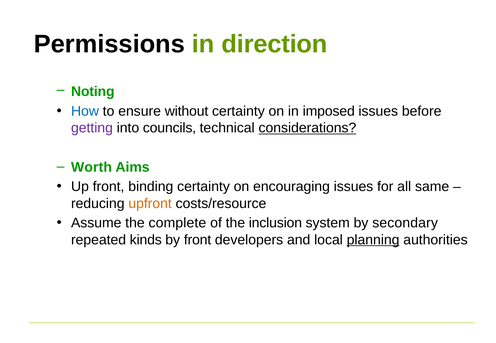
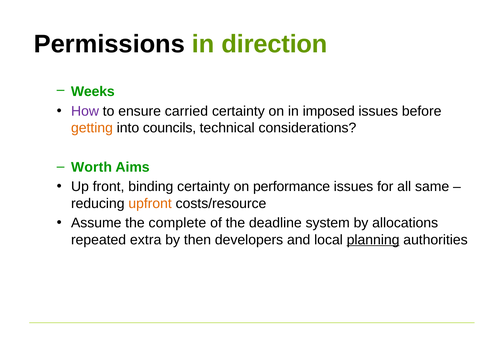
Noting: Noting -> Weeks
How colour: blue -> purple
without: without -> carried
getting colour: purple -> orange
considerations underline: present -> none
encouraging: encouraging -> performance
inclusion: inclusion -> deadline
secondary: secondary -> allocations
kinds: kinds -> extra
by front: front -> then
